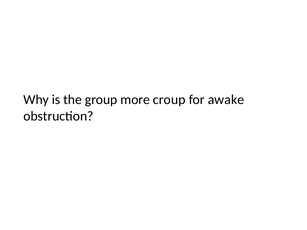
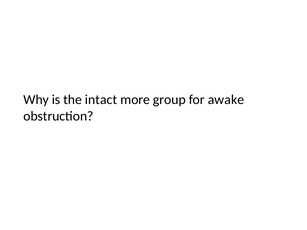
group: group -> intact
croup: croup -> group
